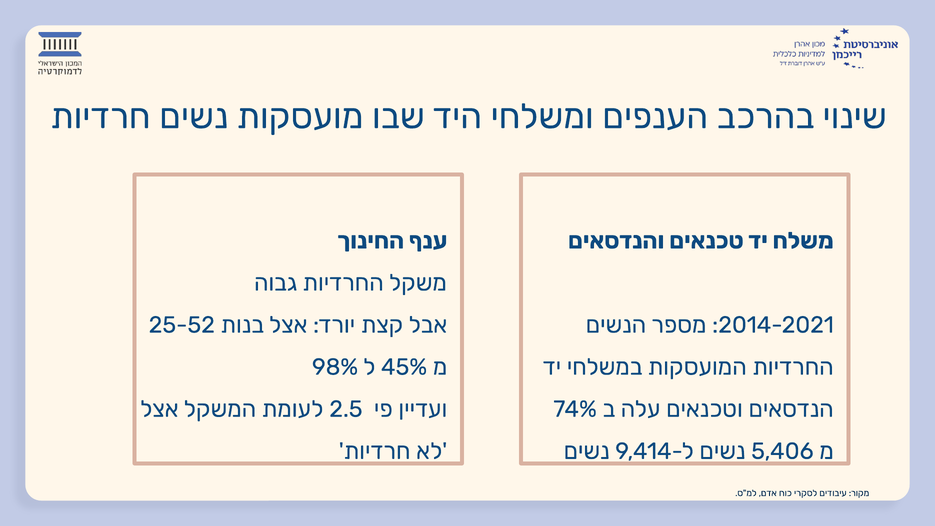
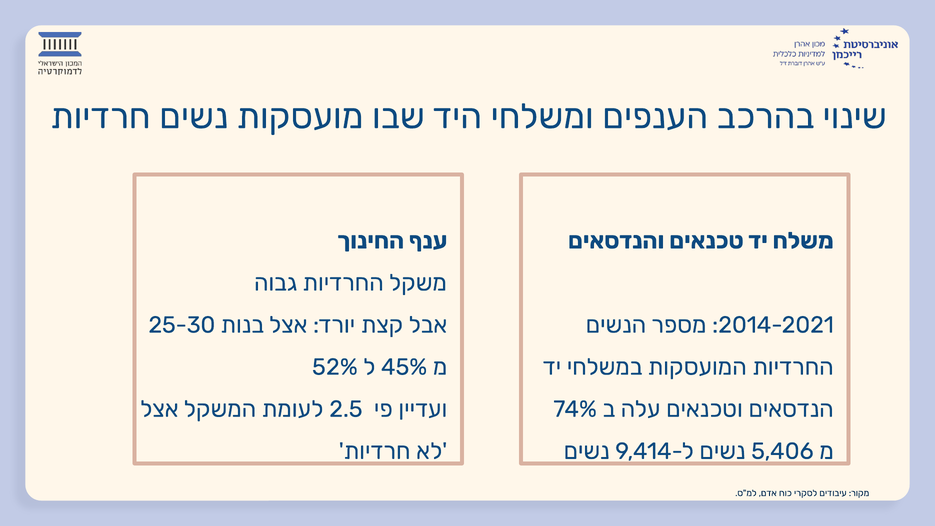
25-52: 25-52 -> 25-30
98%: 98% -> 52%
